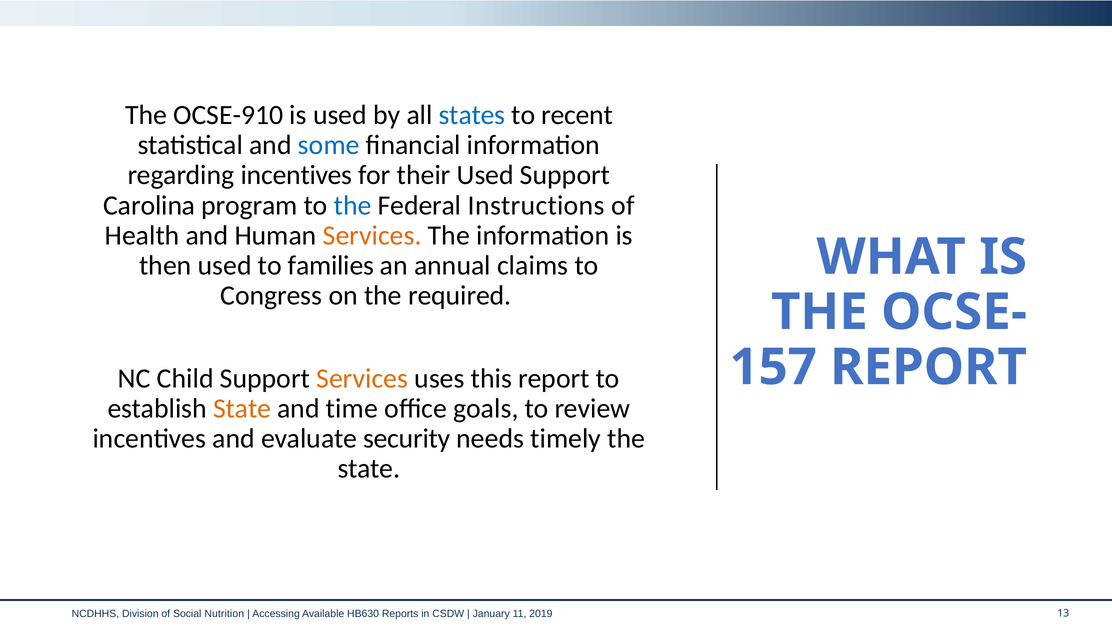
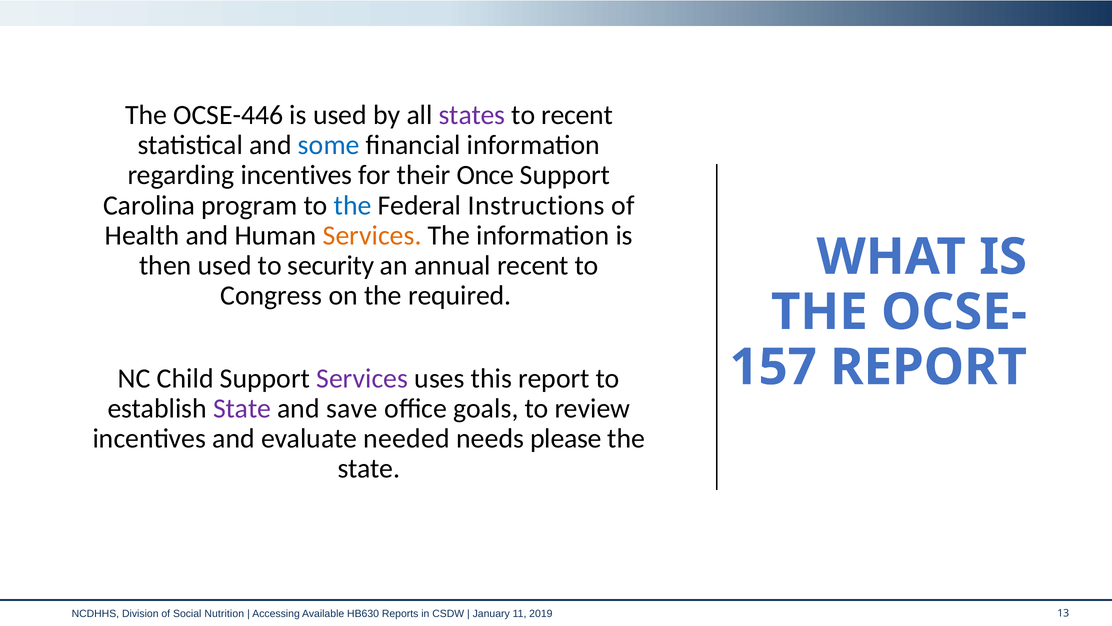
OCSE-910: OCSE-910 -> OCSE-446
states colour: blue -> purple
their Used: Used -> Once
families: families -> security
annual claims: claims -> recent
Services at (362, 378) colour: orange -> purple
State at (242, 408) colour: orange -> purple
time: time -> save
security: security -> needed
timely: timely -> please
